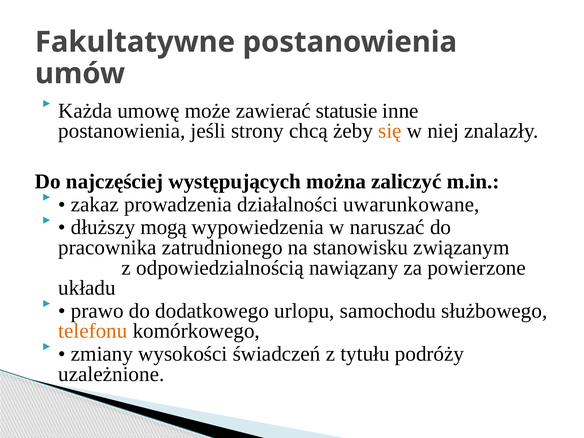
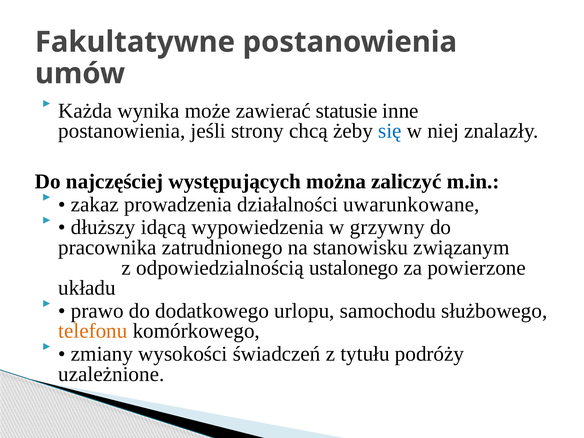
umowę: umowę -> wynika
się colour: orange -> blue
mogą: mogą -> idącą
naruszać: naruszać -> grzywny
nawiązany: nawiązany -> ustalonego
